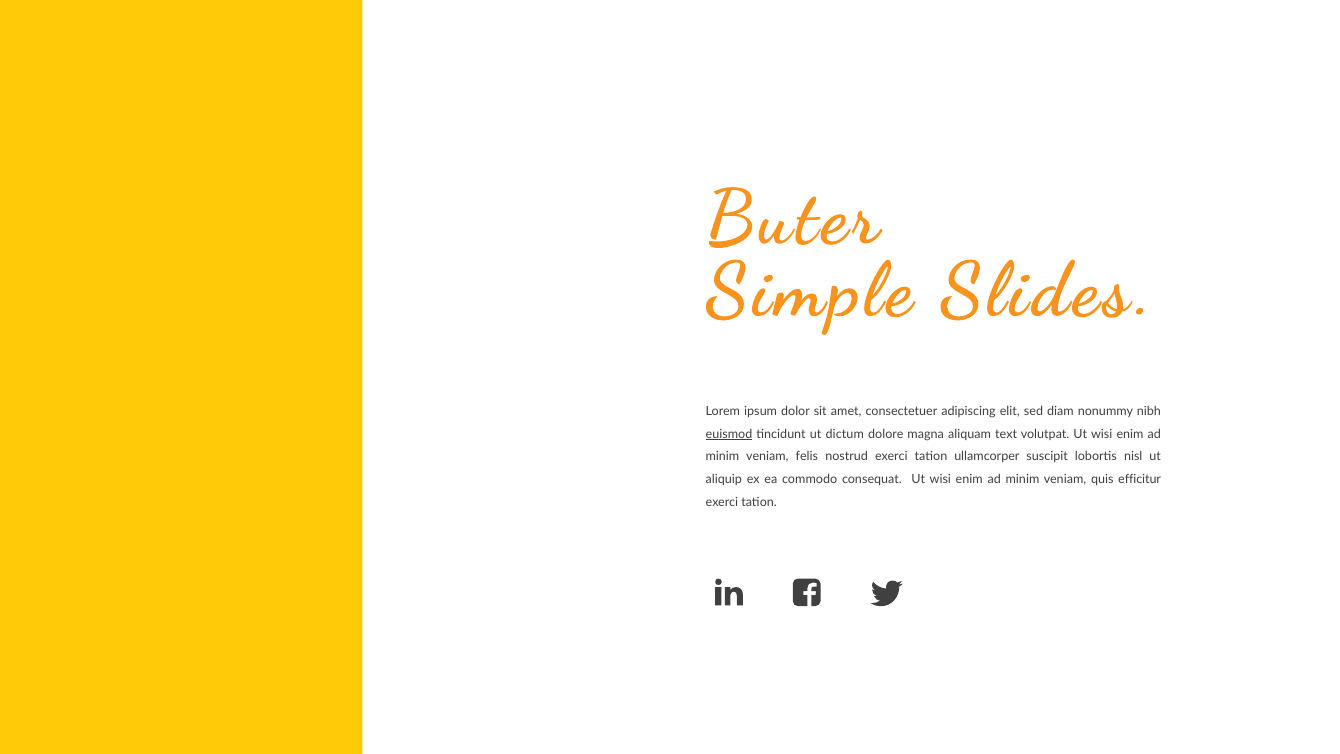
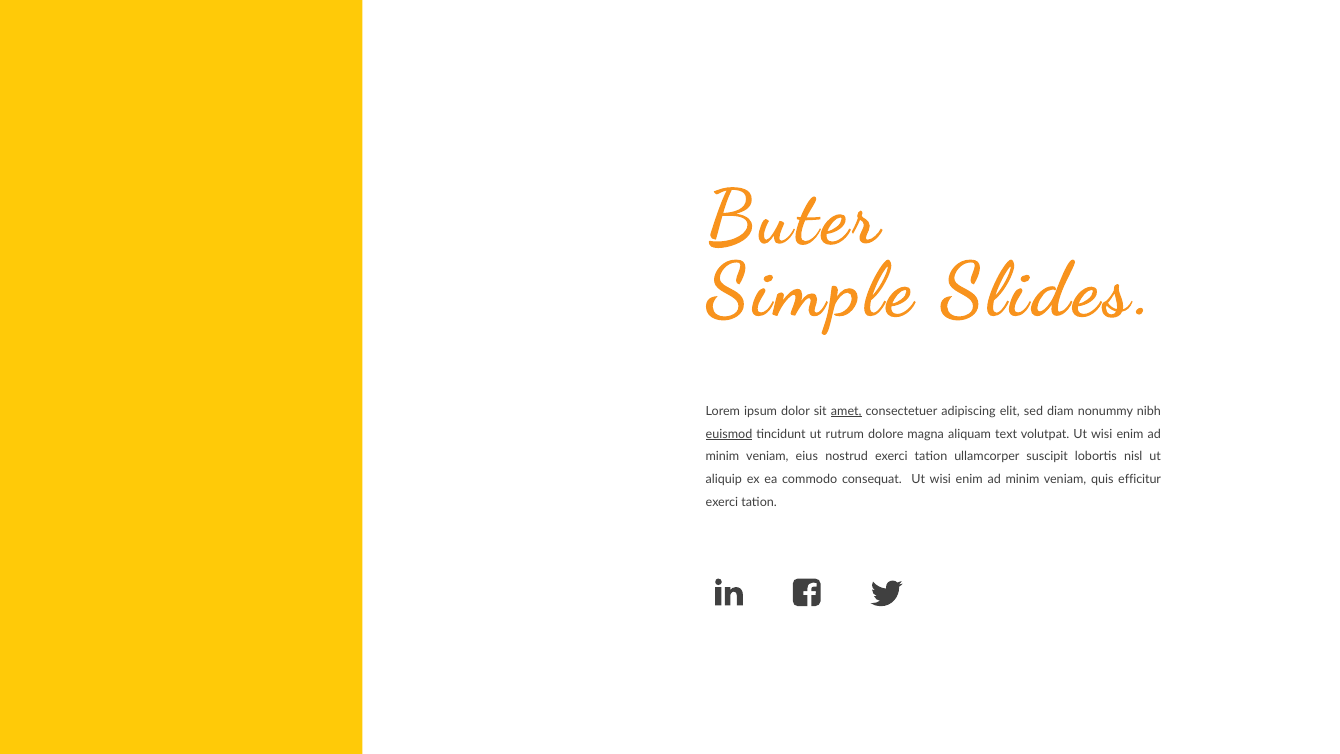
amet underline: none -> present
dictum: dictum -> rutrum
felis: felis -> eius
